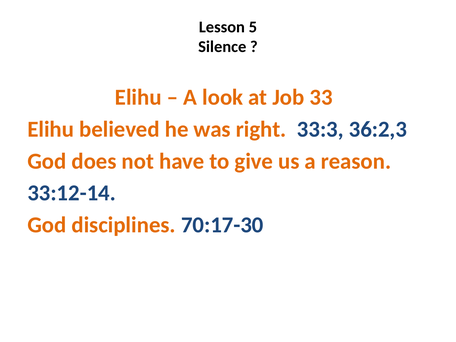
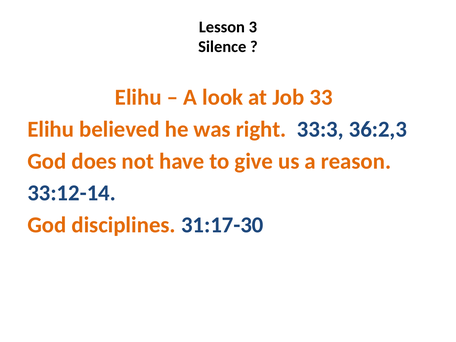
5: 5 -> 3
70:17-30: 70:17-30 -> 31:17-30
